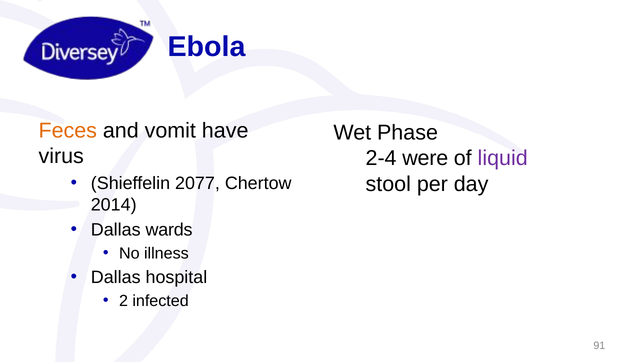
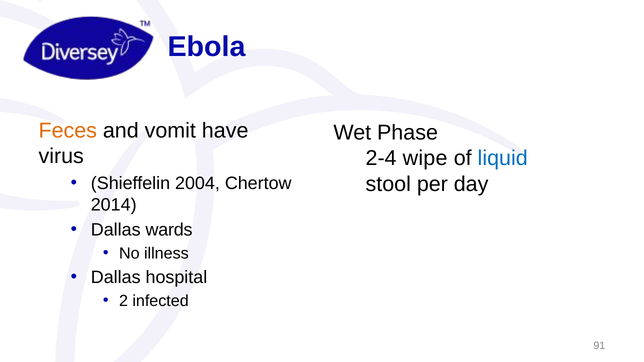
were: were -> wipe
liquid colour: purple -> blue
2077: 2077 -> 2004
